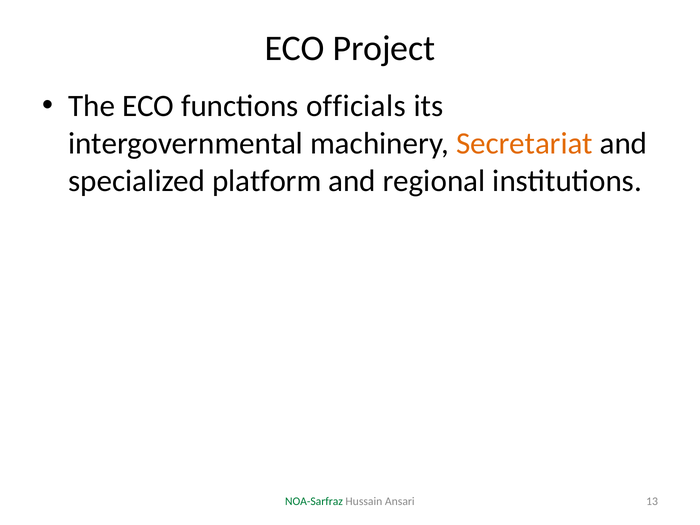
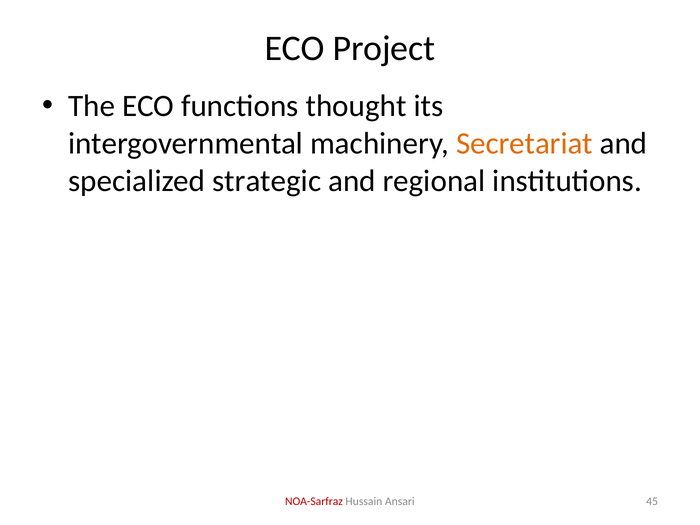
officials: officials -> thought
platform: platform -> strategic
NOA-Sarfraz colour: green -> red
13: 13 -> 45
